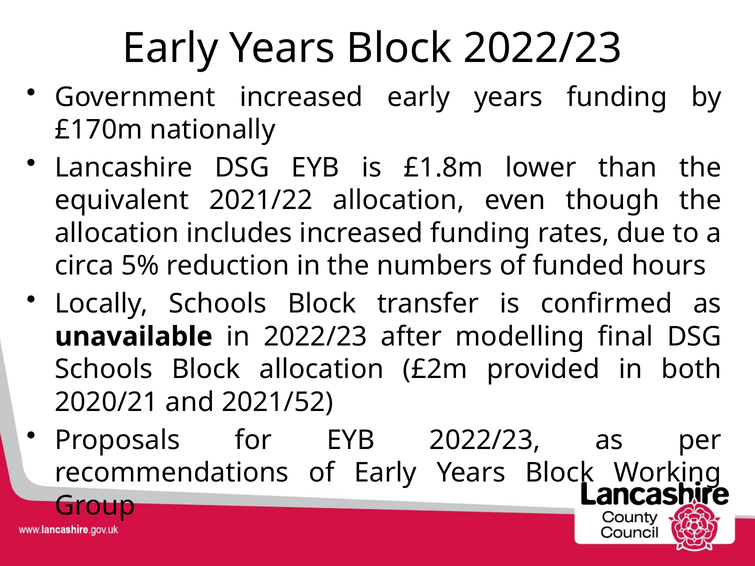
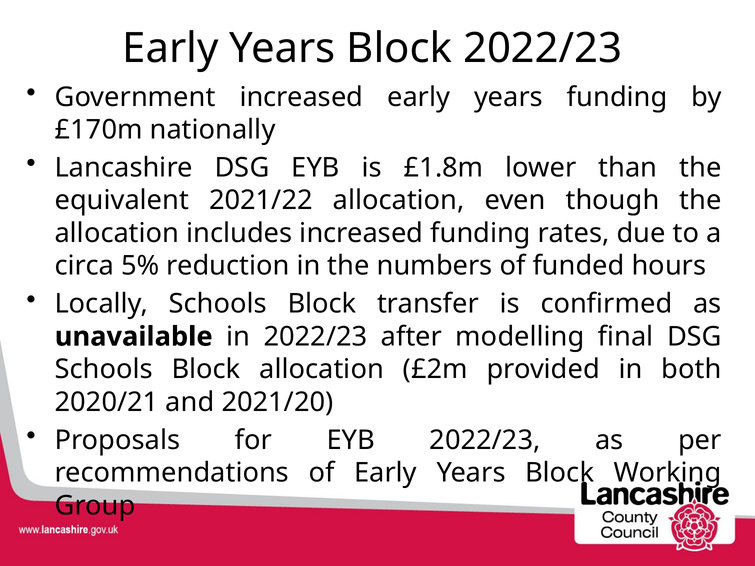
2021/52: 2021/52 -> 2021/20
